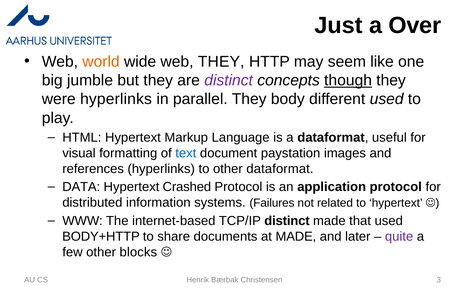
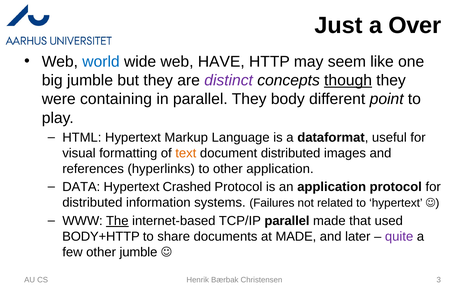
world colour: orange -> blue
web THEY: THEY -> HAVE
were hyperlinks: hyperlinks -> containing
different used: used -> point
text colour: blue -> orange
document paystation: paystation -> distributed
other dataformat: dataformat -> application
The underline: none -> present
TCP/IP distinct: distinct -> parallel
other blocks: blocks -> jumble
